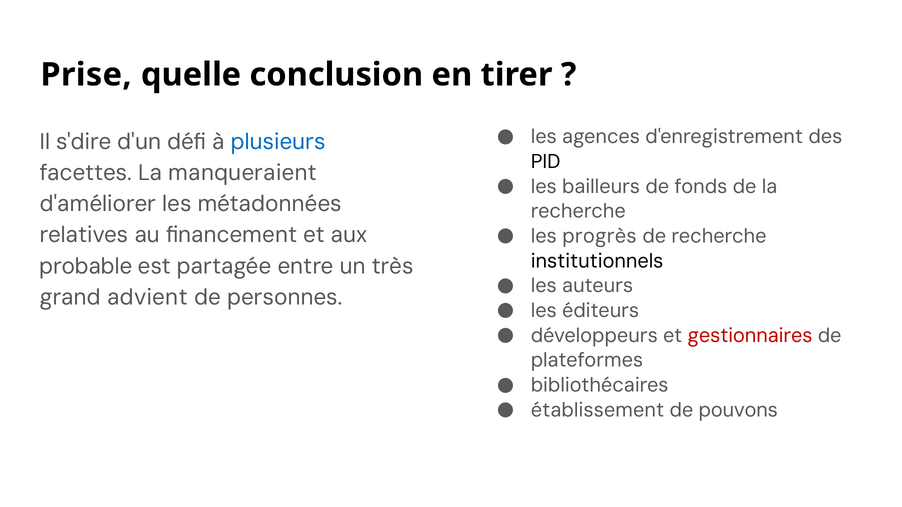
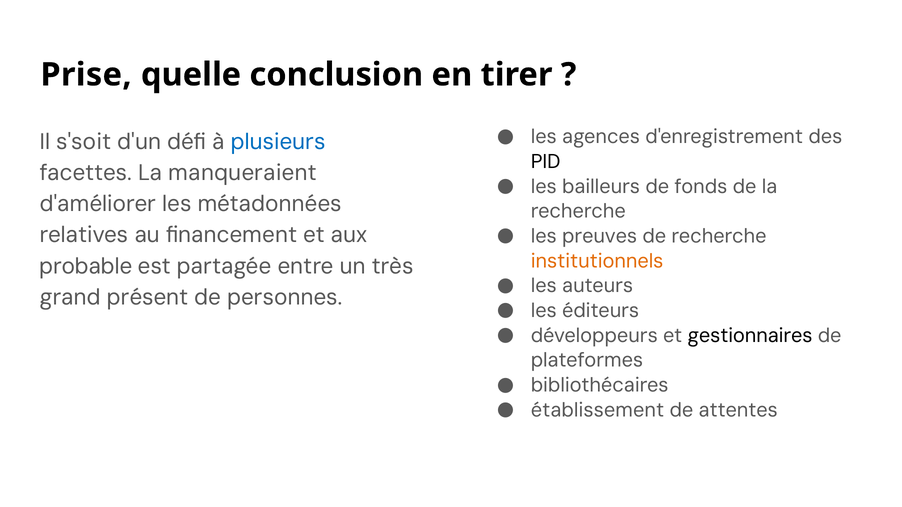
s'dire: s'dire -> s'soit
progrès: progrès -> preuves
institutionnels colour: black -> orange
advient: advient -> présent
gestionnaires colour: red -> black
pouvons: pouvons -> attentes
